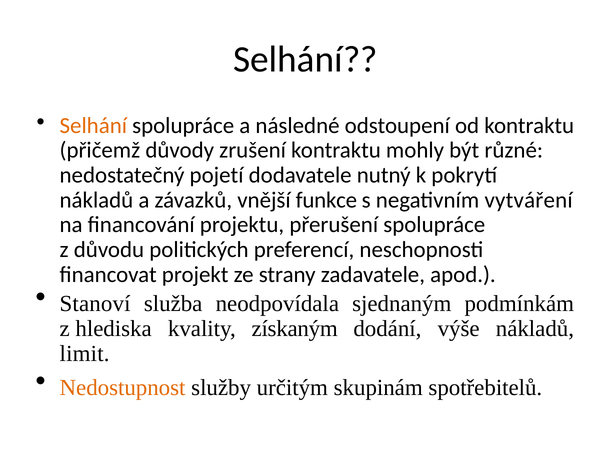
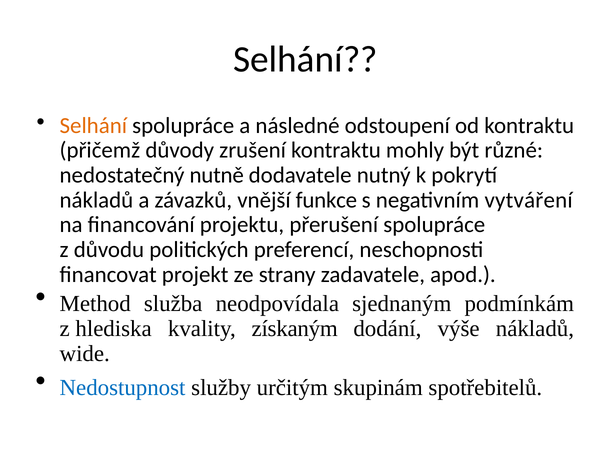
pojetí: pojetí -> nutně
Stanoví: Stanoví -> Method
limit: limit -> wide
Nedostupnost colour: orange -> blue
